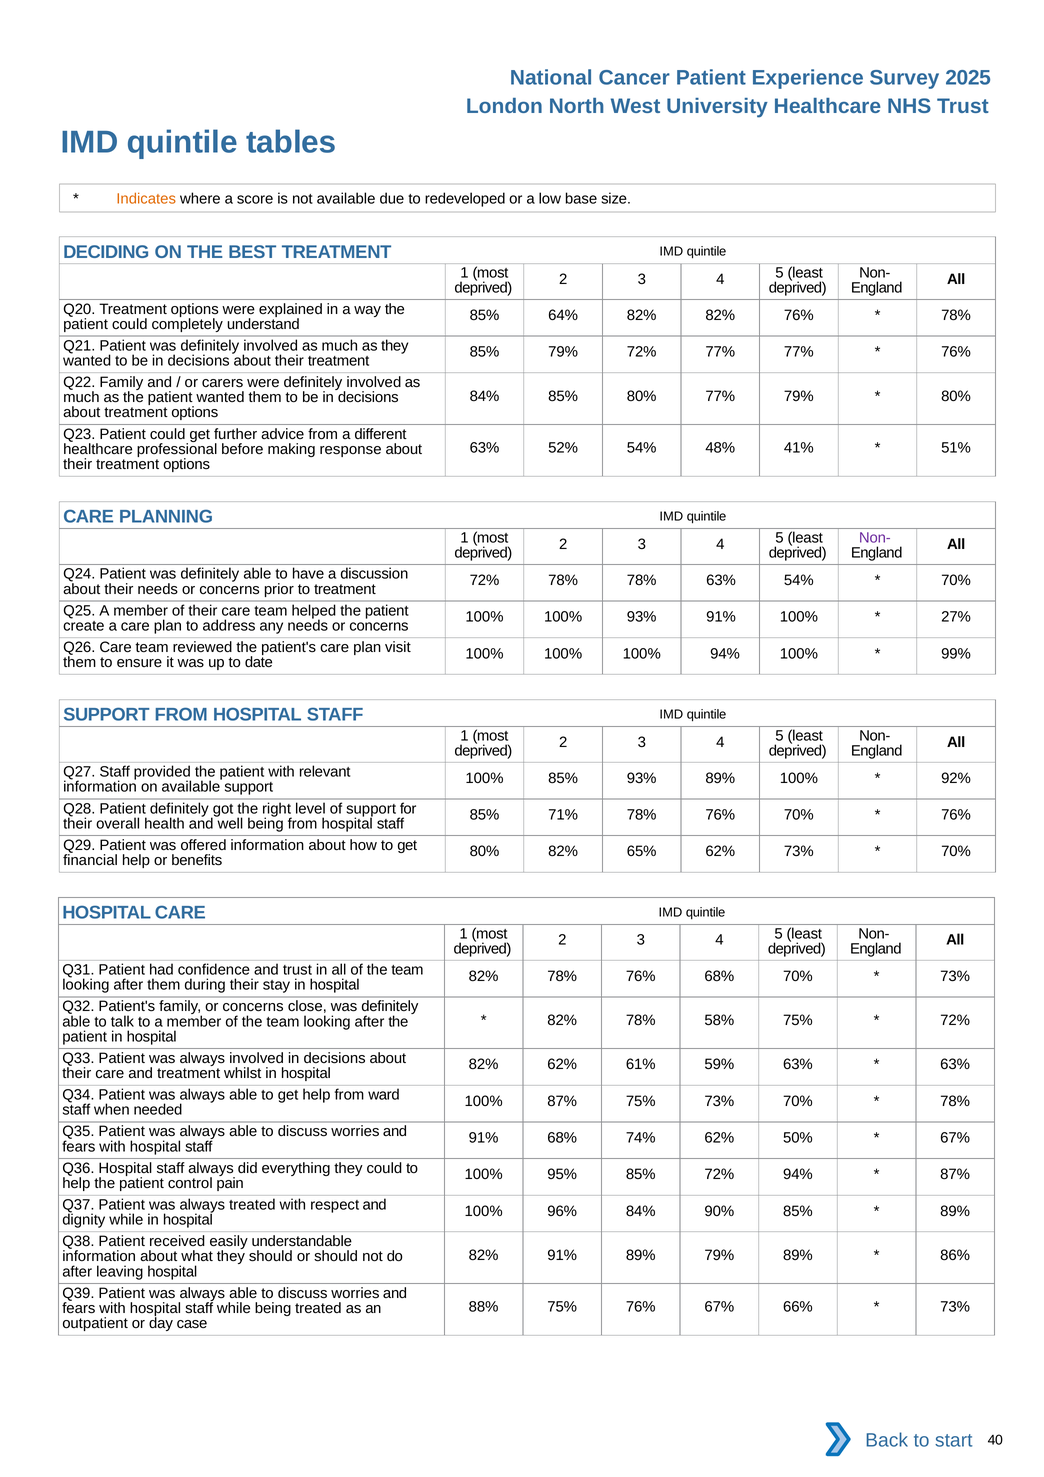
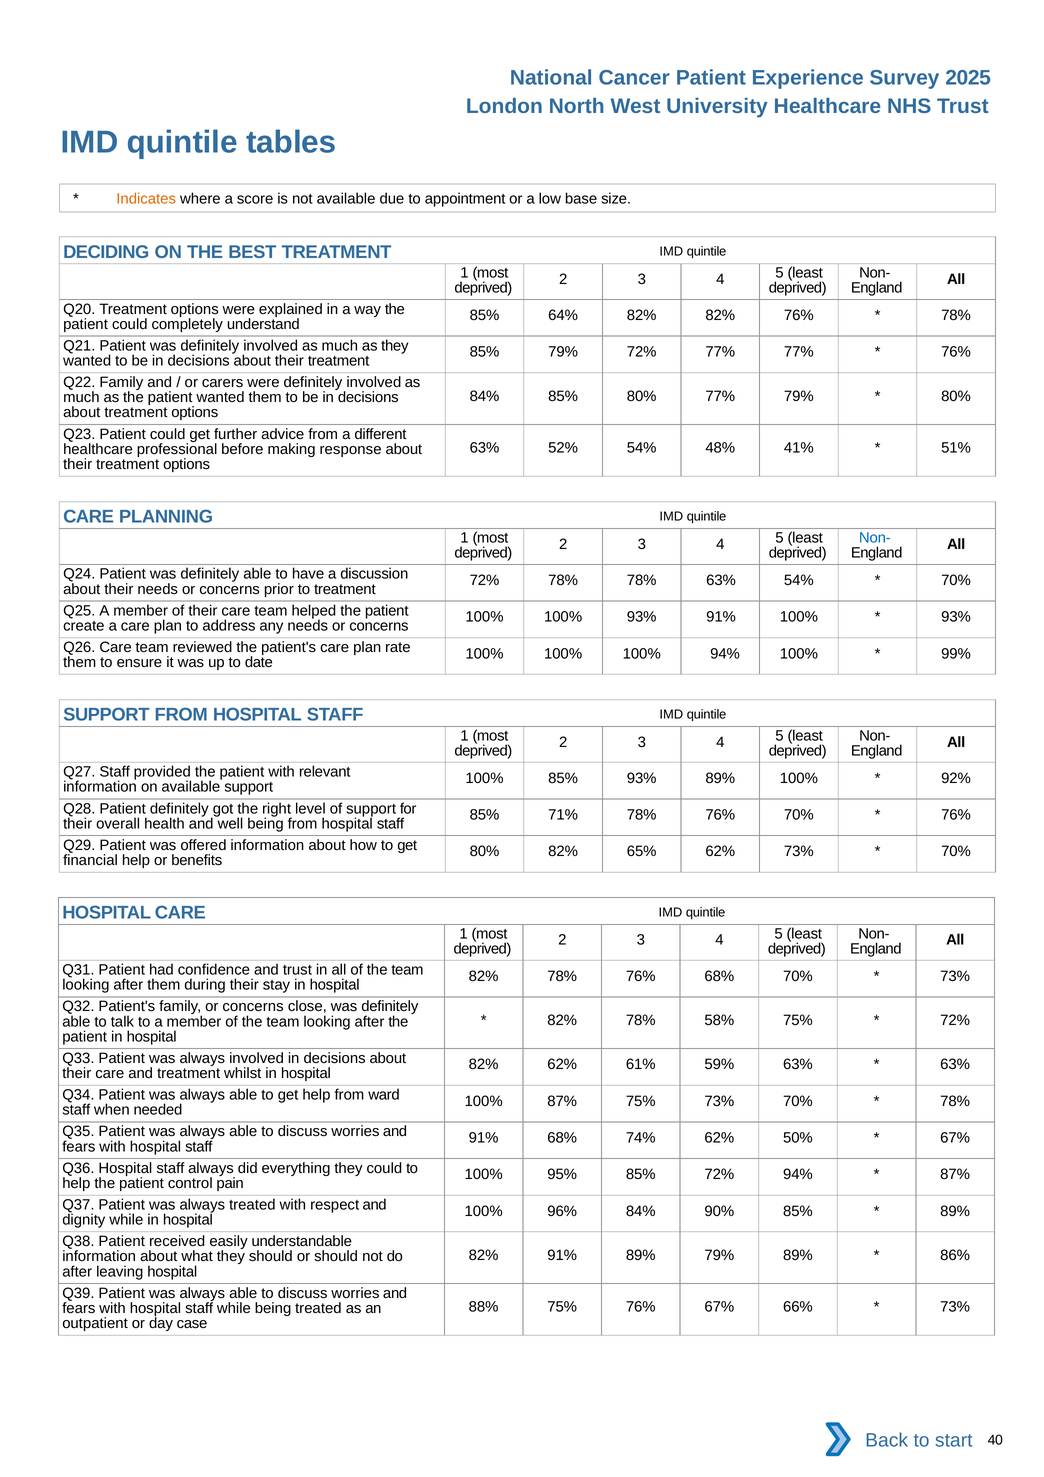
redeveloped: redeveloped -> appointment
Non- at (875, 538) colour: purple -> blue
27% at (956, 617): 27% -> 93%
visit: visit -> rate
